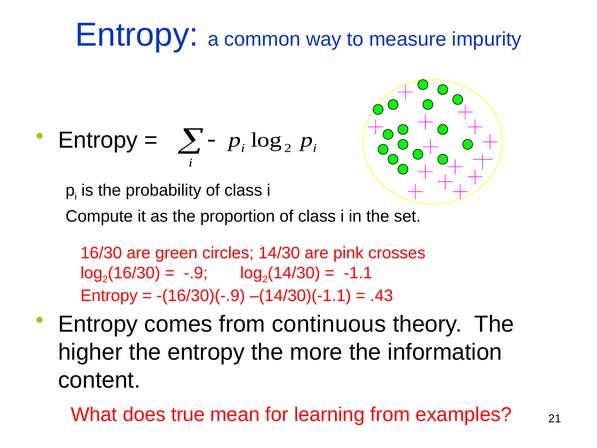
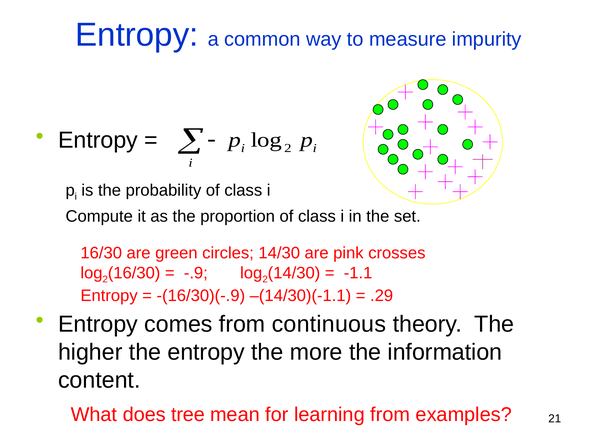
.43: .43 -> .29
true: true -> tree
